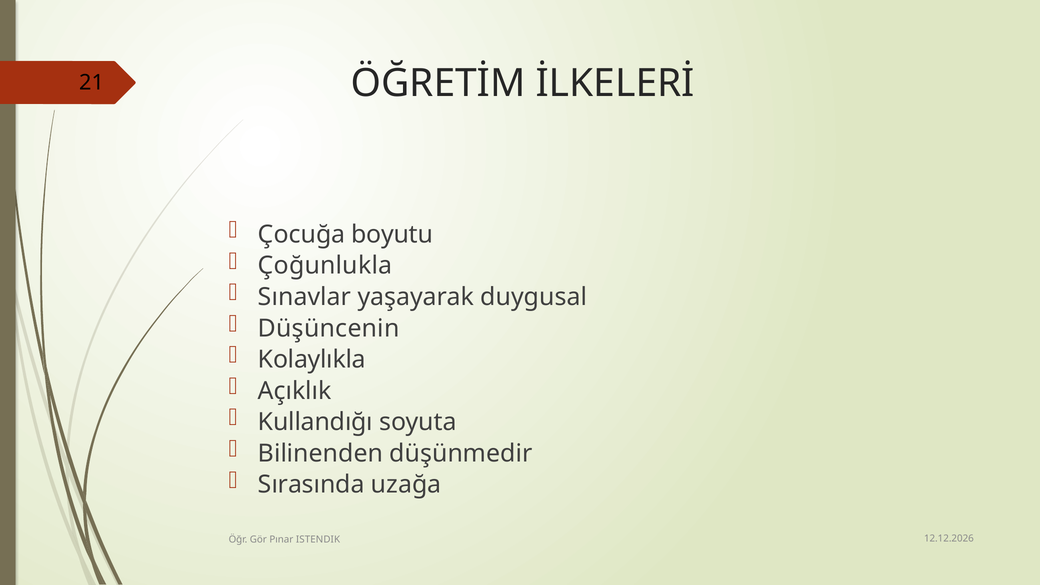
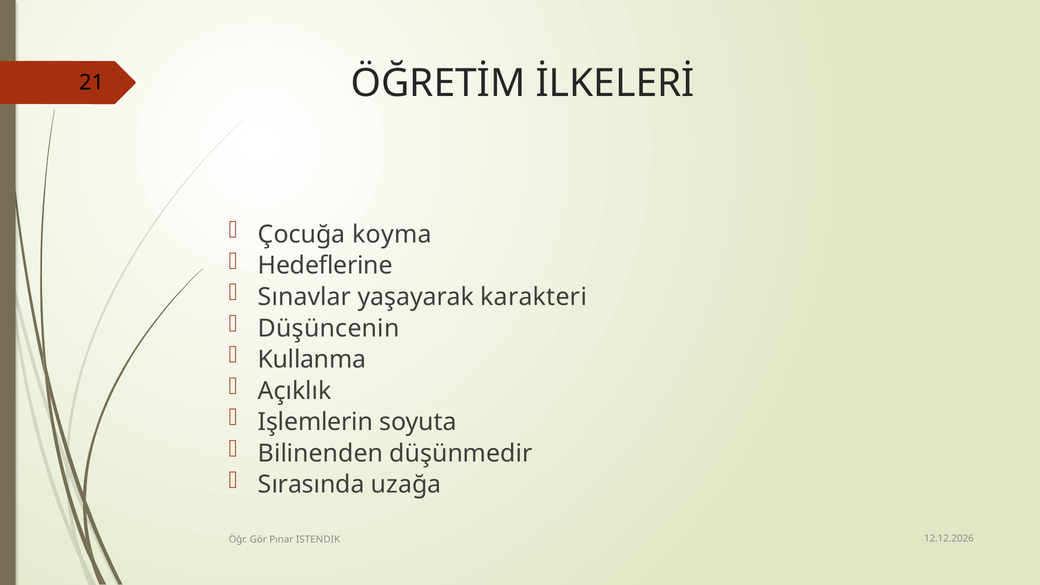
boyutu: boyutu -> koyma
Çoğunlukla: Çoğunlukla -> Hedeflerine
duygusal: duygusal -> karakteri
Kolaylıkla: Kolaylıkla -> Kullanma
Kullandığı: Kullandığı -> Işlemlerin
